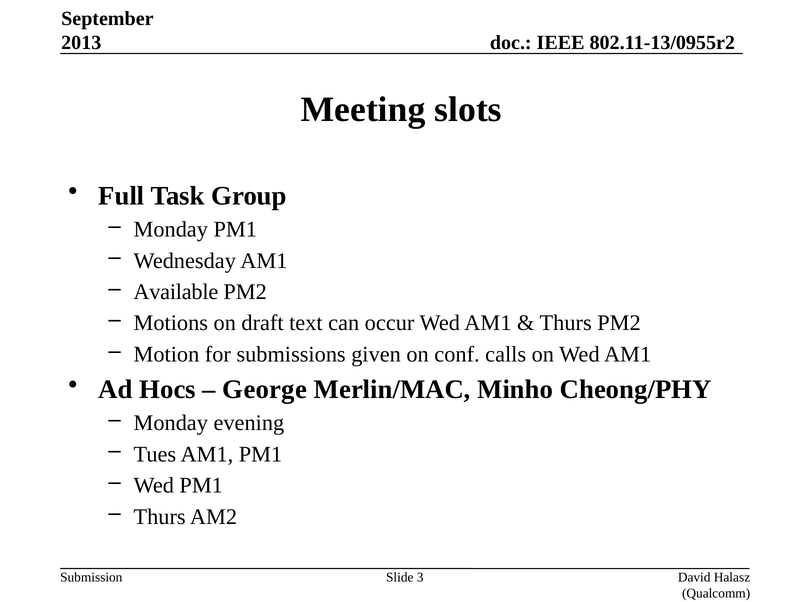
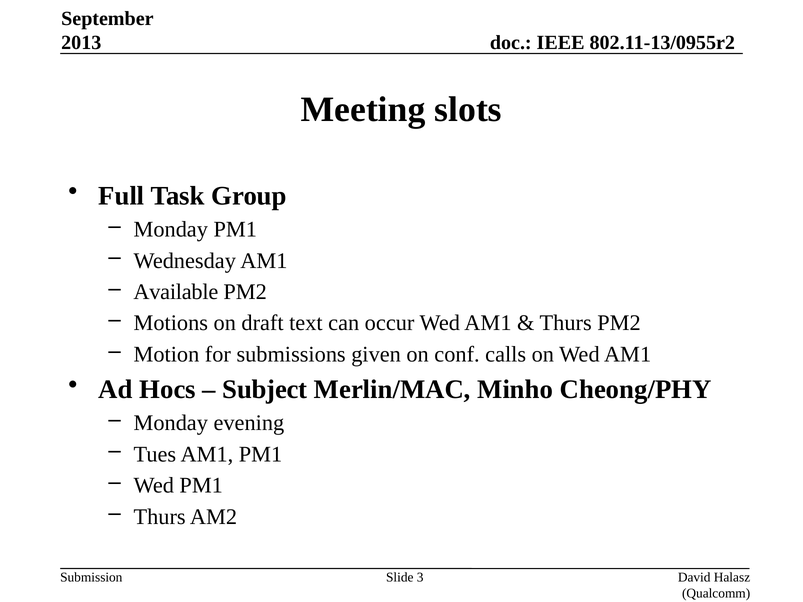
George: George -> Subject
